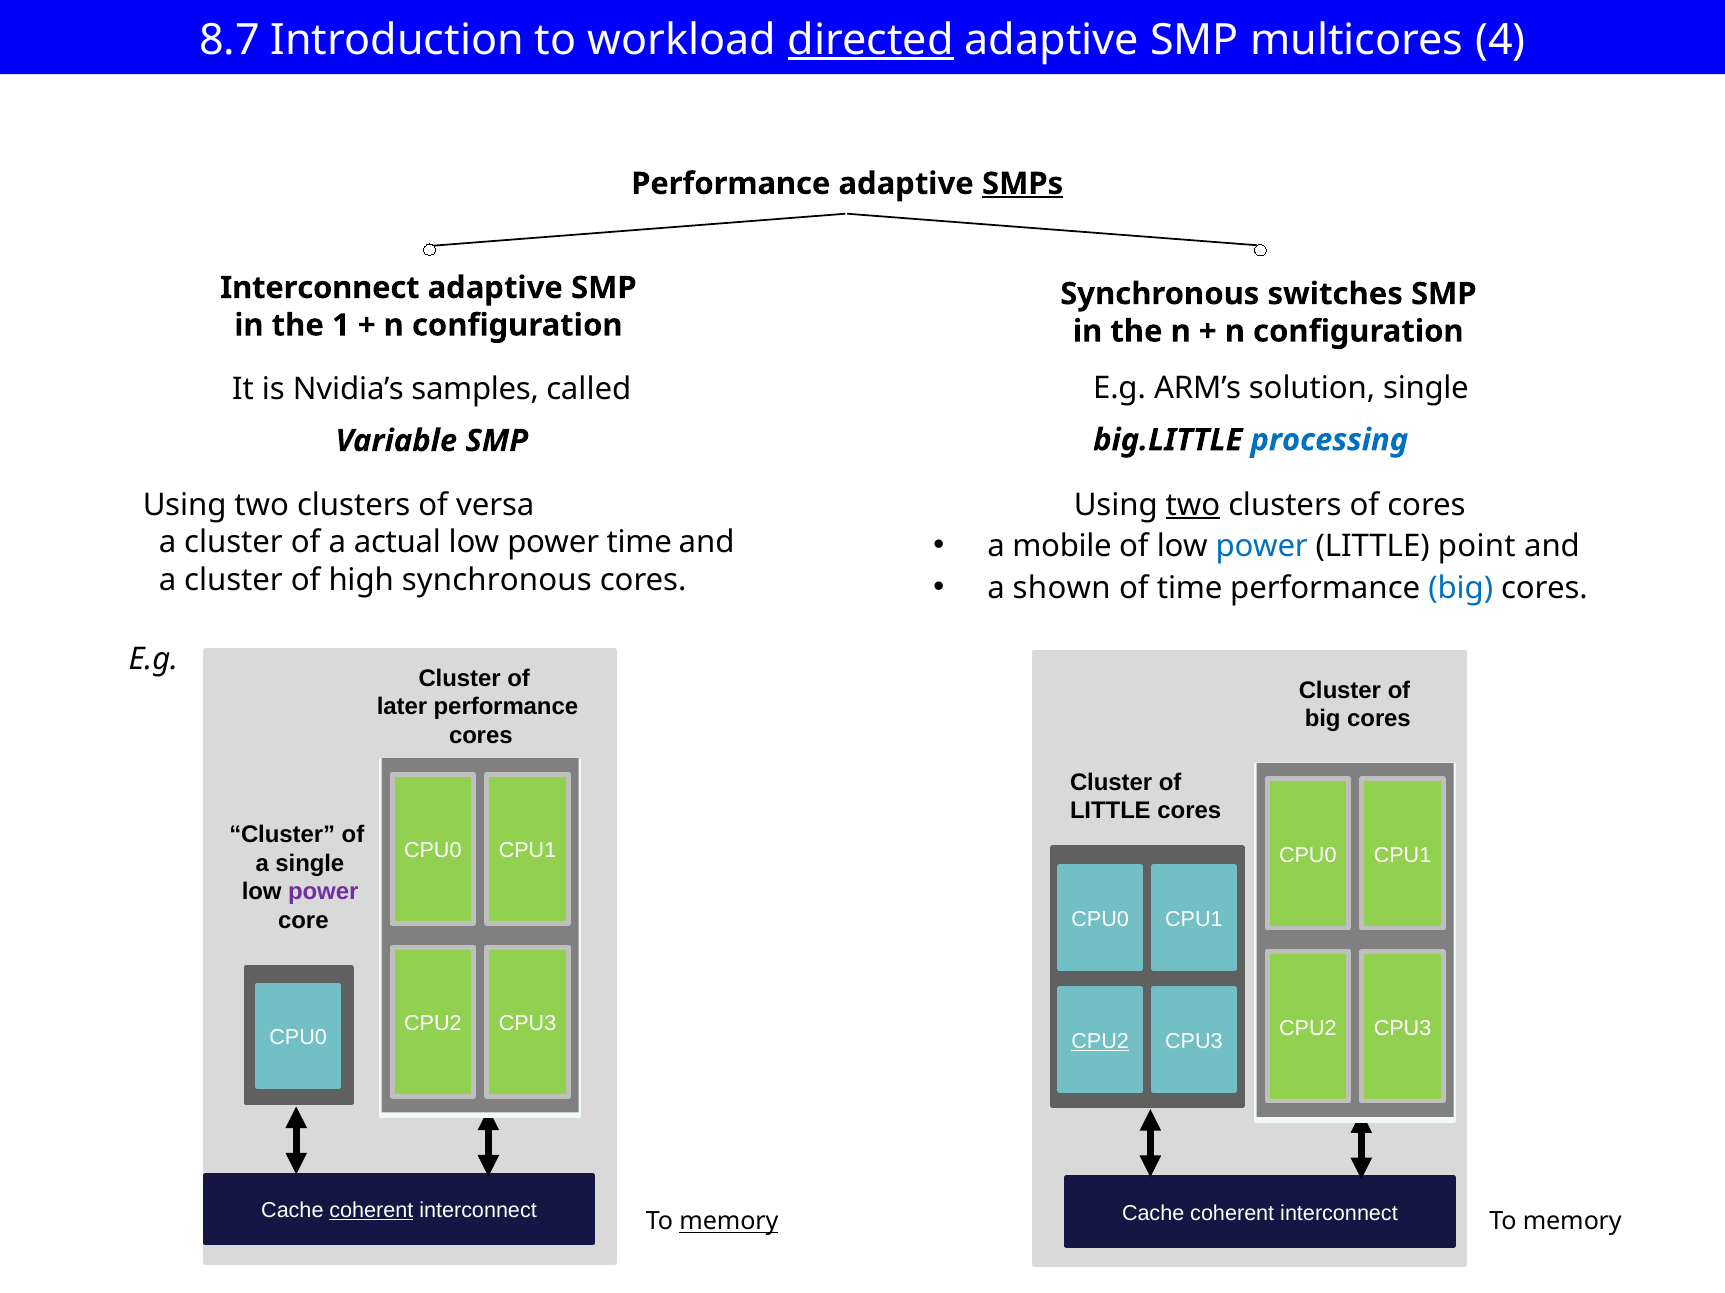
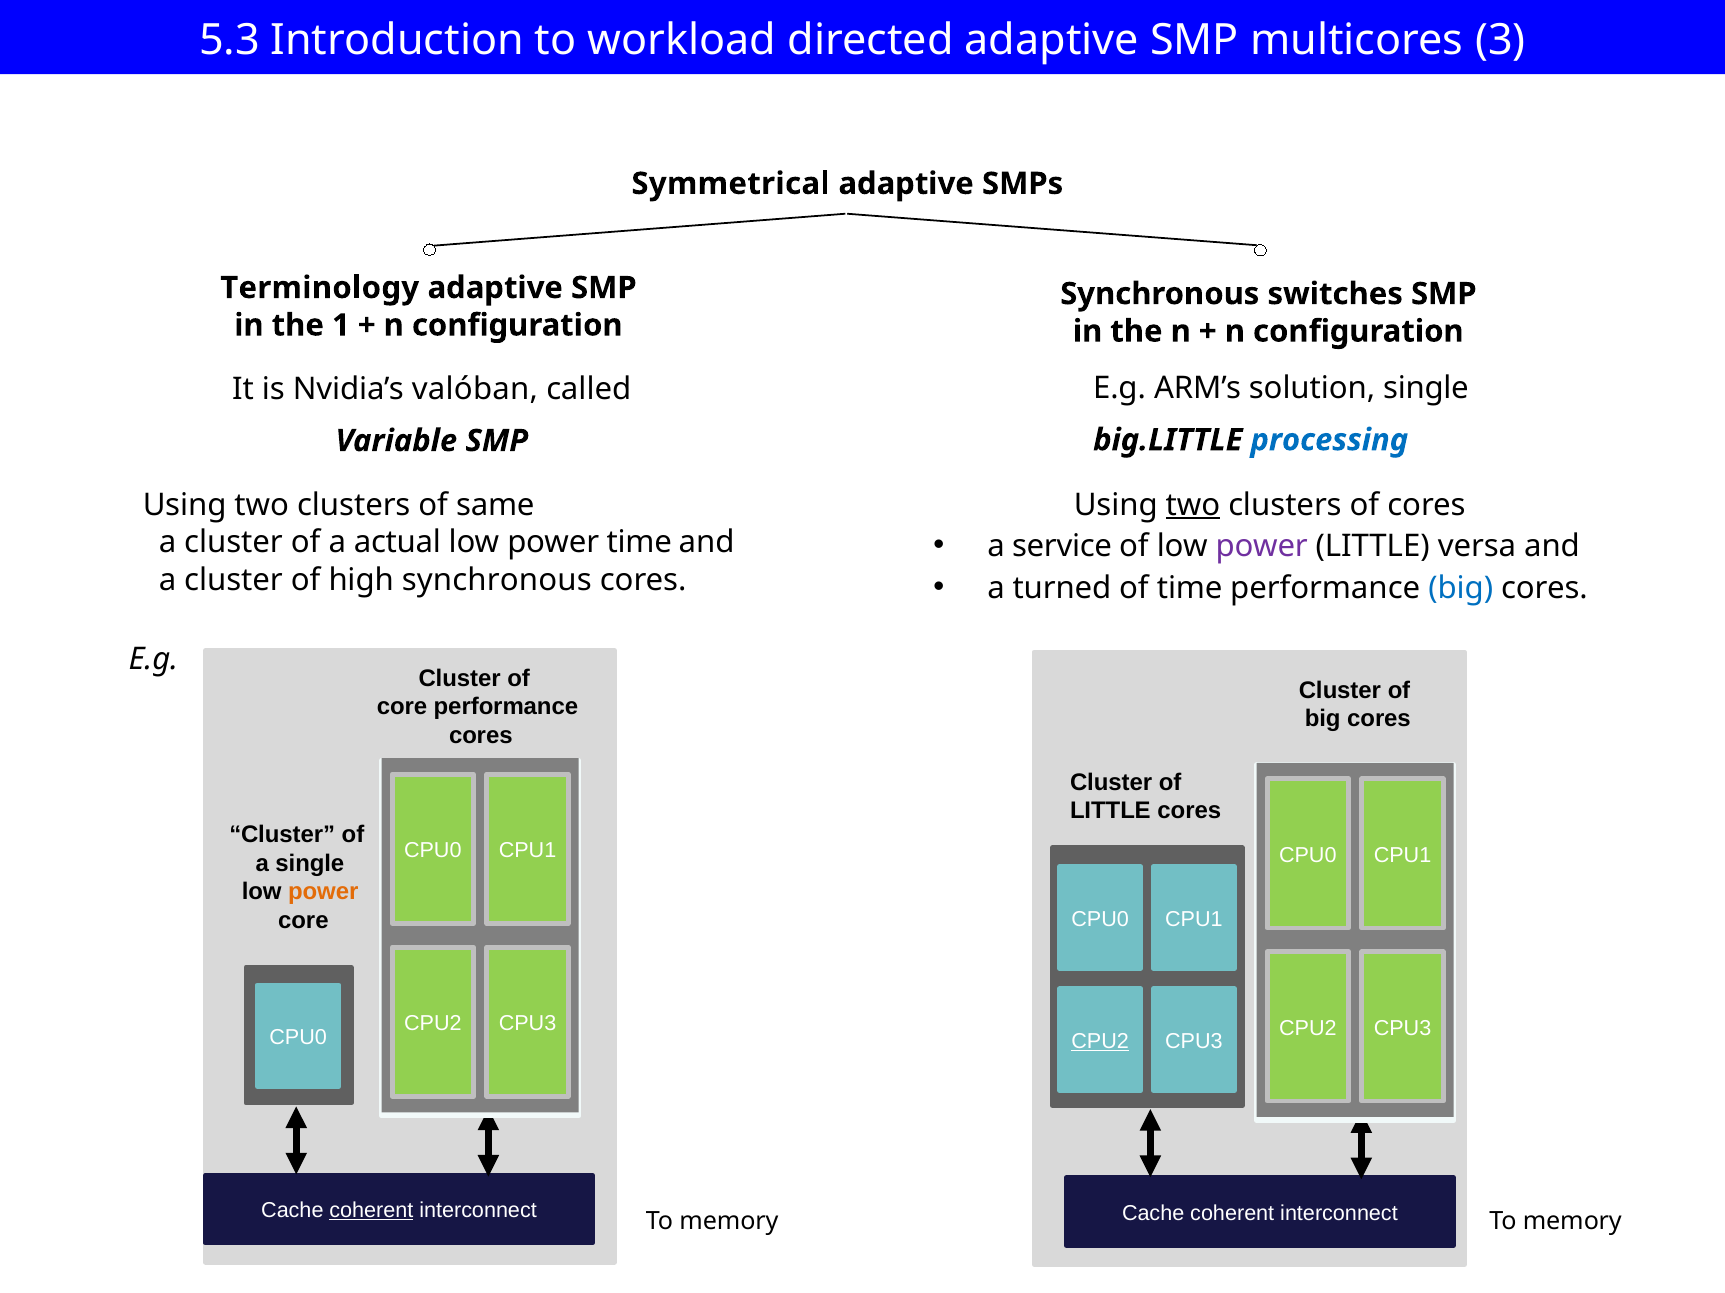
8.7: 8.7 -> 5.3
directed underline: present -> none
4: 4 -> 3
Performance at (731, 184): Performance -> Symmetrical
SMPs underline: present -> none
Interconnect at (320, 288): Interconnect -> Terminology
samples: samples -> valóban
versa: versa -> same
mobile: mobile -> service
power at (1262, 546) colour: blue -> purple
point: point -> versa
shown: shown -> turned
later at (402, 707): later -> core
power at (323, 893) colour: purple -> orange
memory at (729, 1222) underline: present -> none
